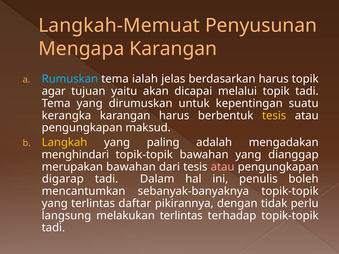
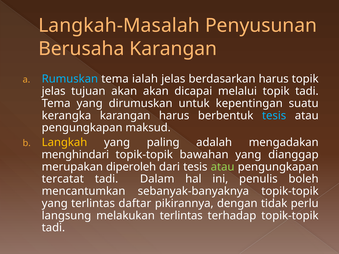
Langkah-Memuat: Langkah-Memuat -> Langkah-Masalah
Mengapa: Mengapa -> Berusaha
agar at (54, 91): agar -> jelas
tujuan yaitu: yaitu -> akan
tesis at (274, 116) colour: yellow -> light blue
merupakan bawahan: bawahan -> diperoleh
atau at (223, 167) colour: pink -> light green
digarap: digarap -> tercatat
